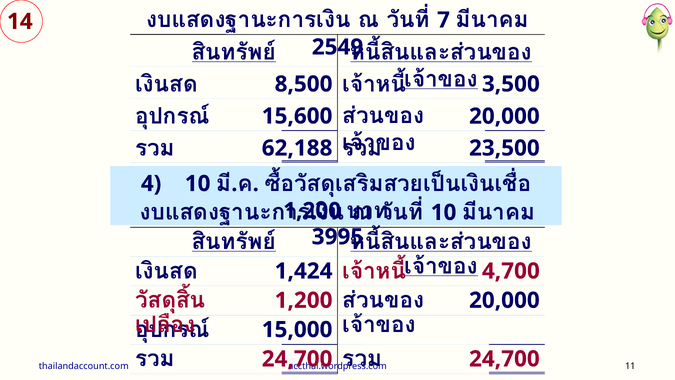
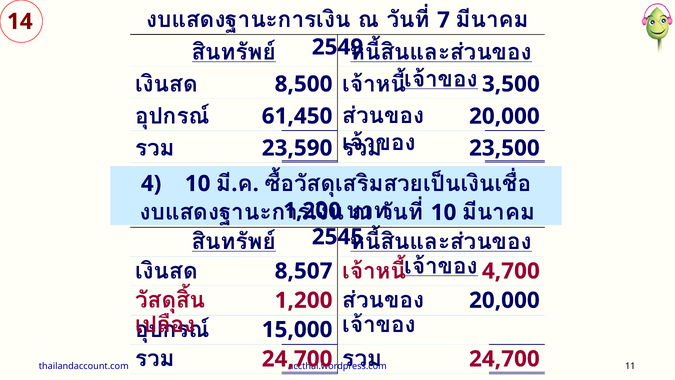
15,600: 15,600 -> 61,450
62,188: 62,188 -> 23,590
3995: 3995 -> 2545
1,424: 1,424 -> 8,507
